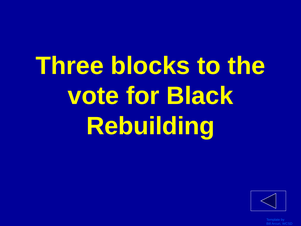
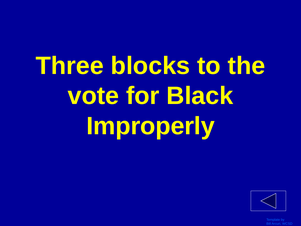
Rebuilding: Rebuilding -> Improperly
